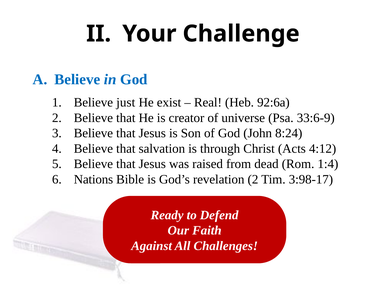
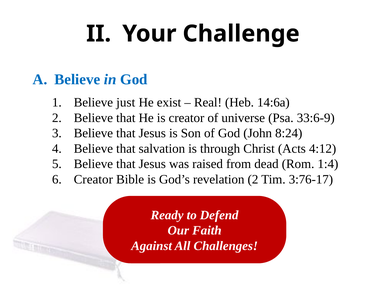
92:6a: 92:6a -> 14:6a
Nations at (93, 180): Nations -> Creator
3:98-17: 3:98-17 -> 3:76-17
